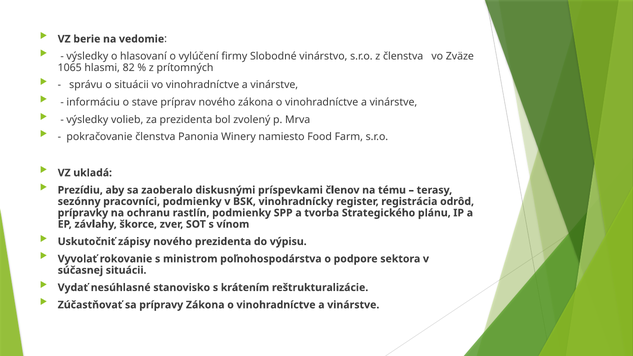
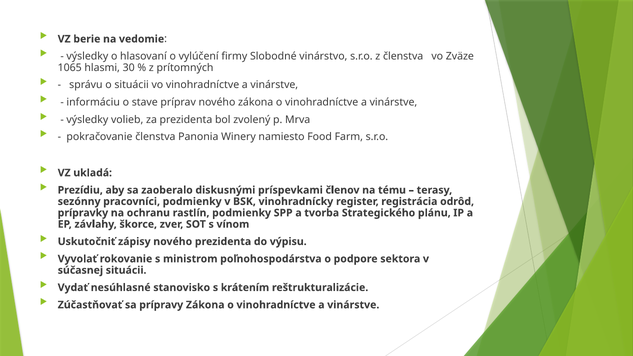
82: 82 -> 30
